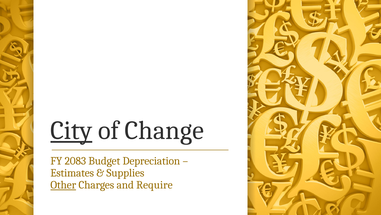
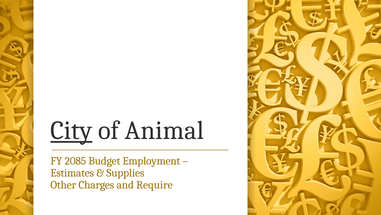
Change: Change -> Animal
2083: 2083 -> 2085
Depreciation: Depreciation -> Employment
Other underline: present -> none
